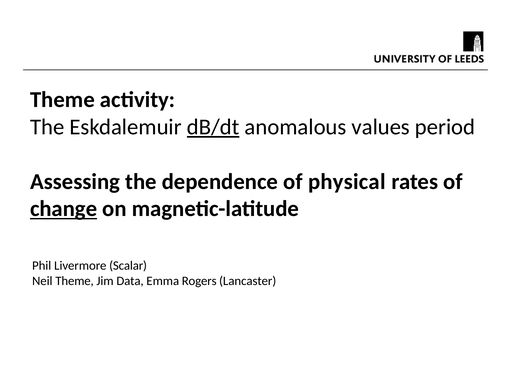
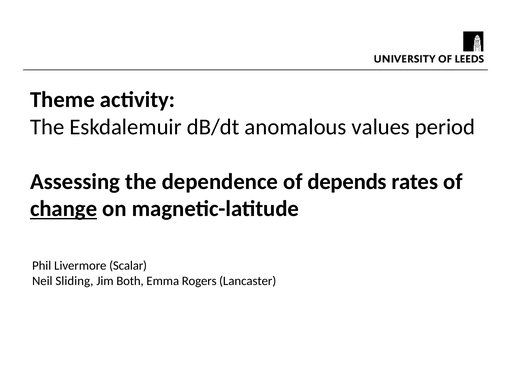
dB/dt underline: present -> none
physical: physical -> depends
Neil Theme: Theme -> Sliding
Data: Data -> Both
